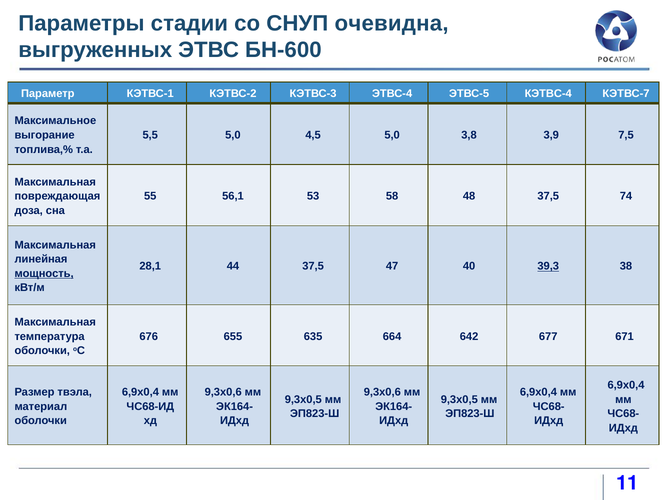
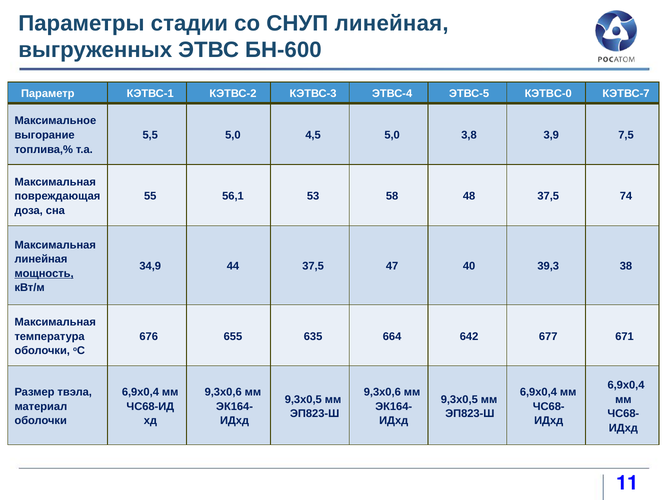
СНУП очевидна: очевидна -> линейная
КЭТВС-4: КЭТВС-4 -> КЭТВС-0
28,1: 28,1 -> 34,9
39,3 underline: present -> none
